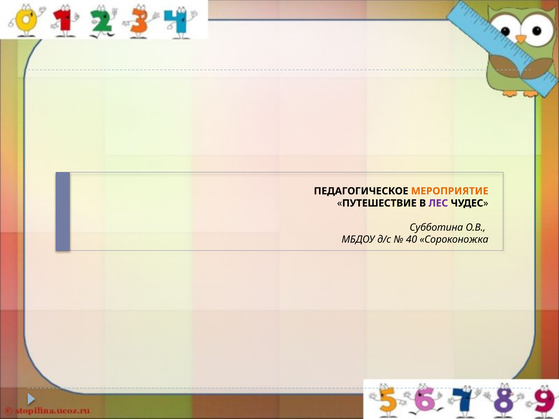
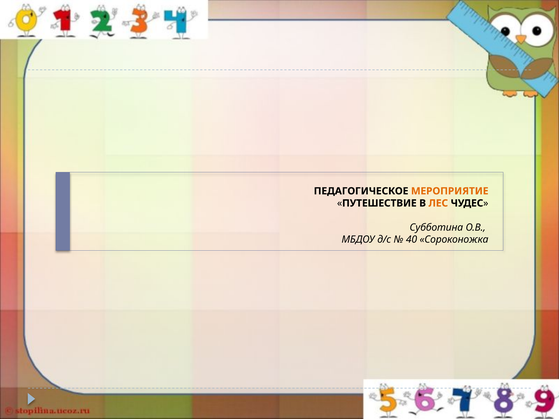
ЛЕС colour: purple -> orange
